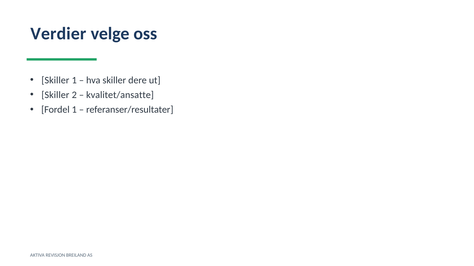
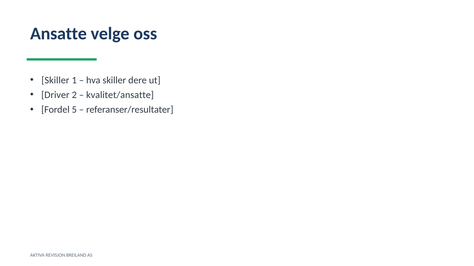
Verdier: Verdier -> Ansatte
Skiller at (55, 95): Skiller -> Driver
Fordel 1: 1 -> 5
